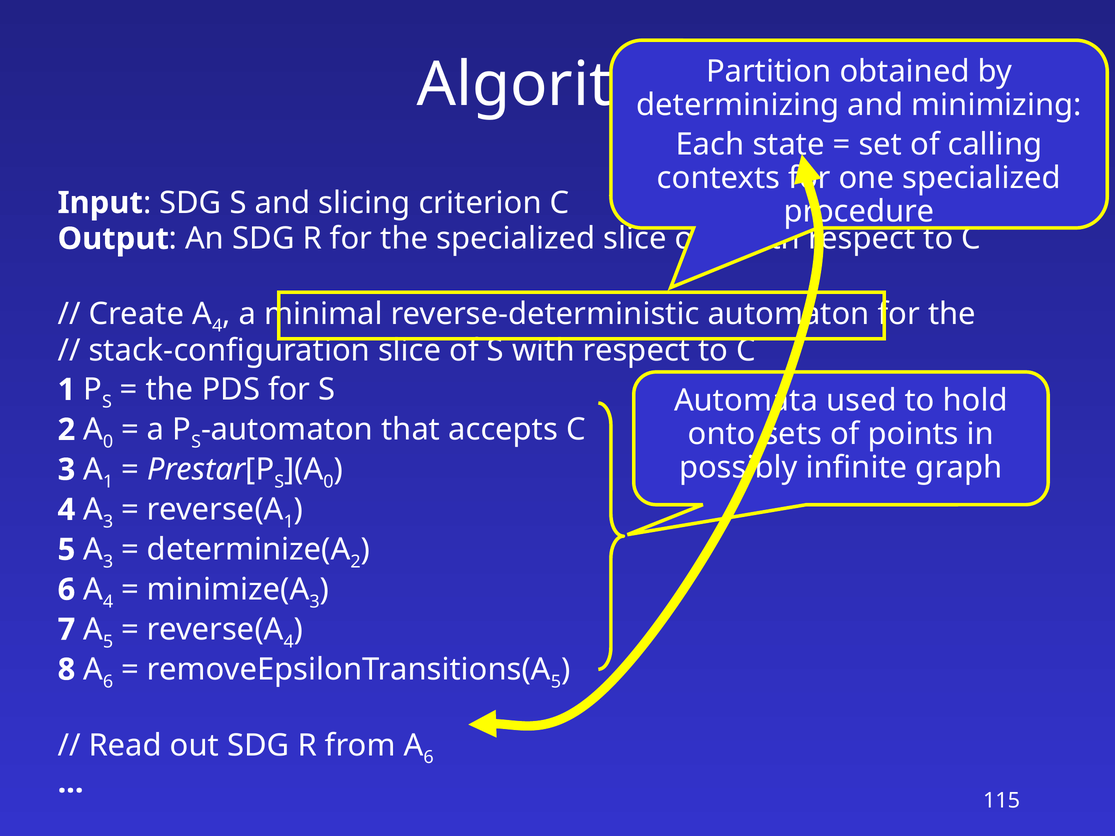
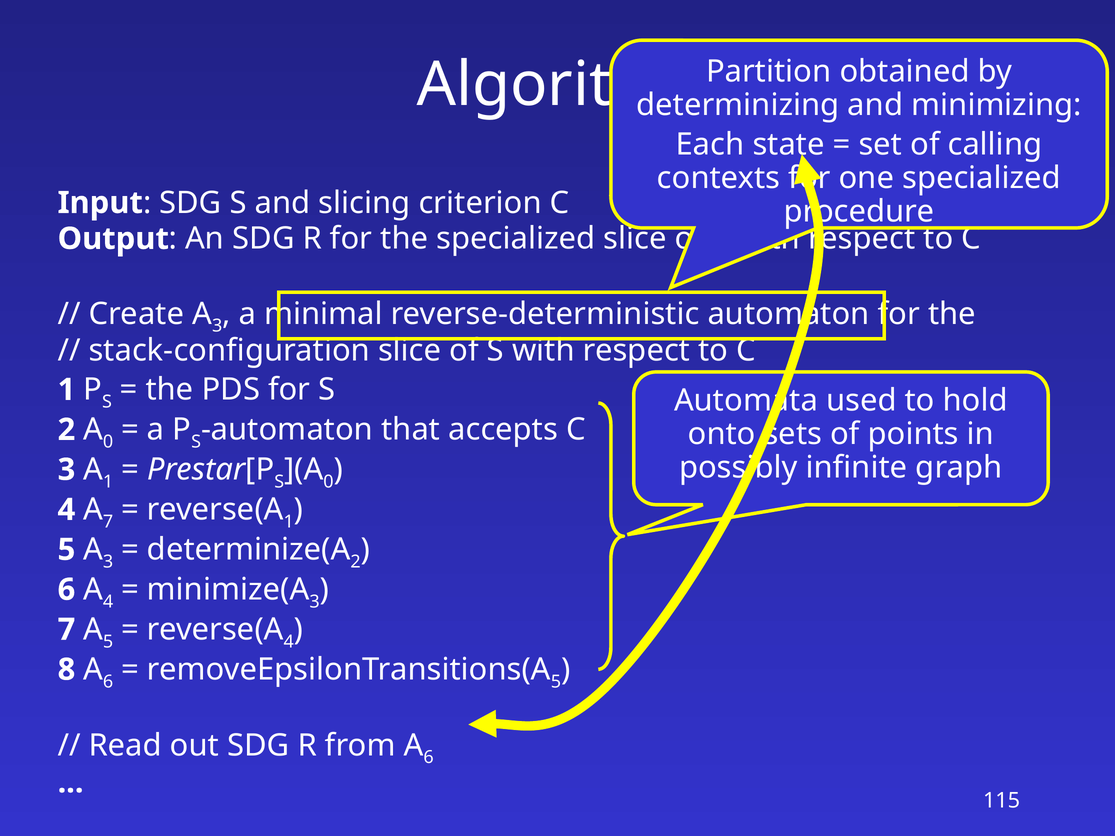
Create A 4: 4 -> 3
4 A 3: 3 -> 7
